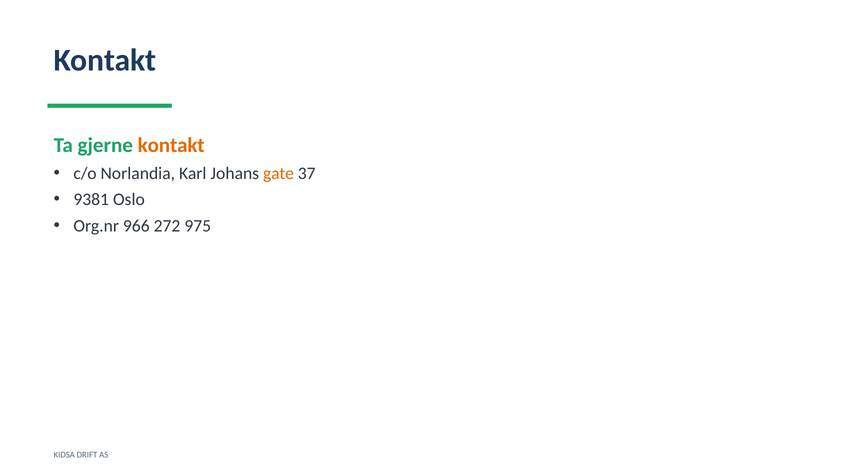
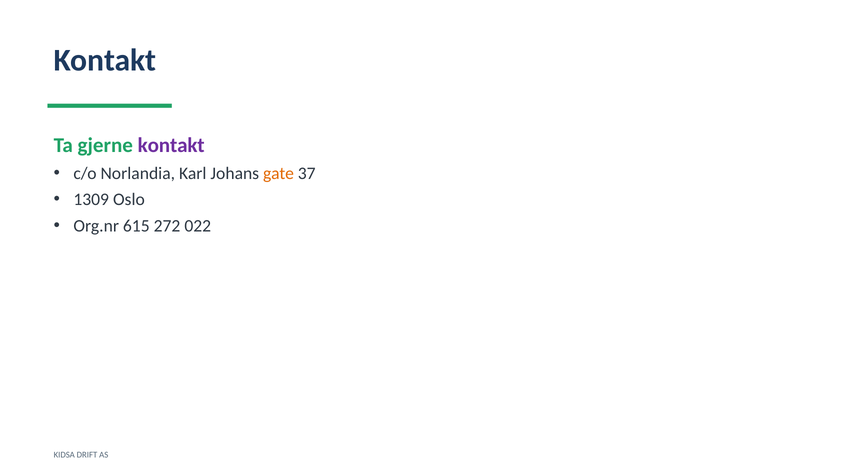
kontakt at (171, 145) colour: orange -> purple
9381: 9381 -> 1309
966: 966 -> 615
975: 975 -> 022
